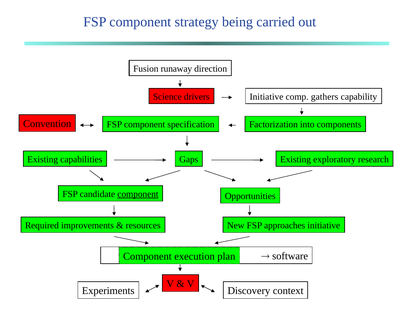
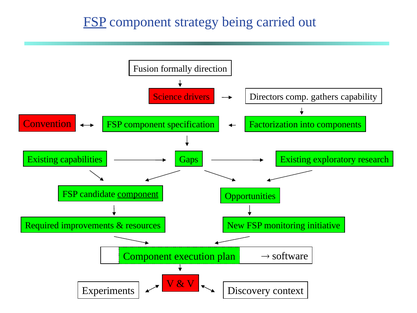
FSP at (95, 22) underline: none -> present
runaway: runaway -> formally
drivers Initiative: Initiative -> Directors
approaches: approaches -> monitoring
